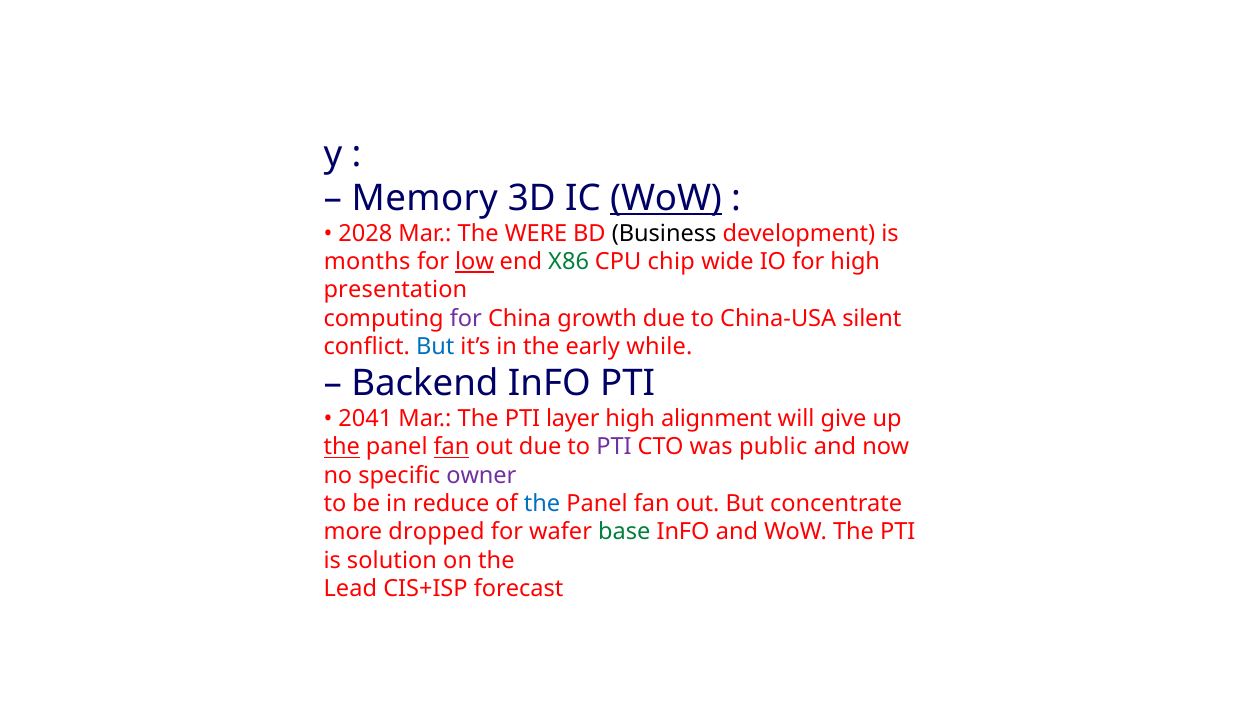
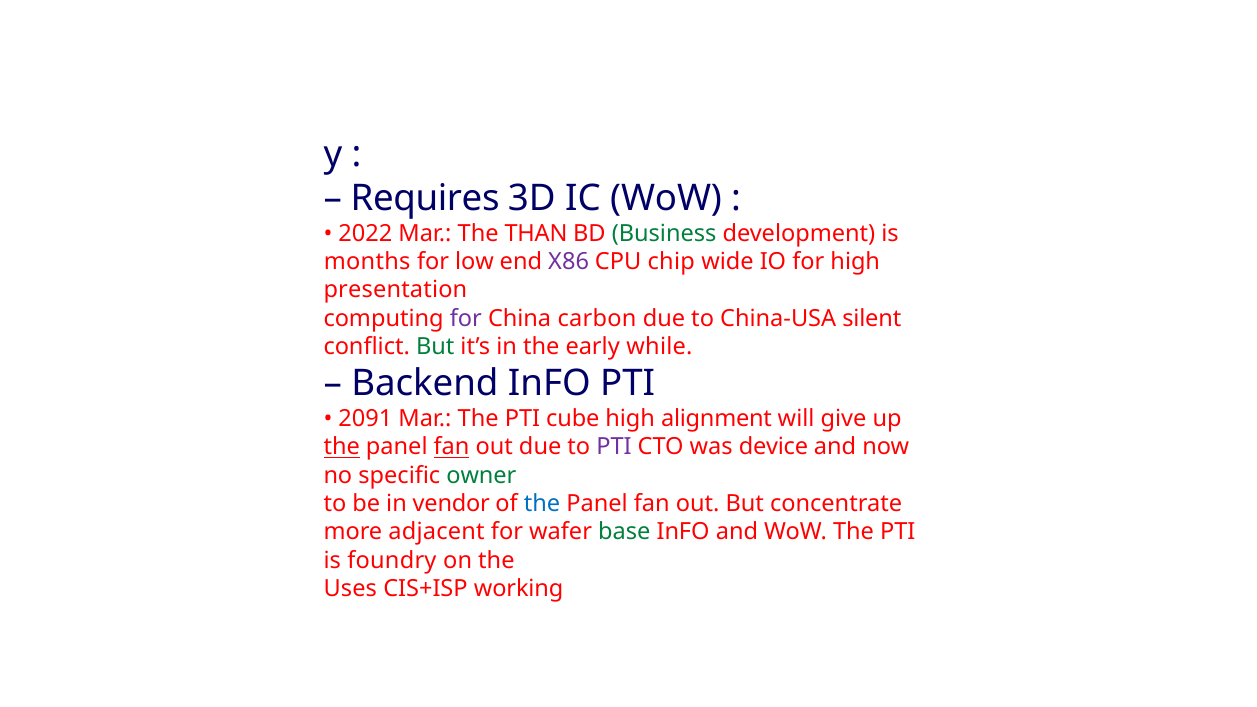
Memory: Memory -> Requires
WoW at (666, 198) underline: present -> none
2028: 2028 -> 2022
WERE: WERE -> THAN
Business colour: black -> green
low underline: present -> none
X86 colour: green -> purple
growth: growth -> carbon
But at (435, 347) colour: blue -> green
2041: 2041 -> 2091
layer: layer -> cube
public: public -> device
owner colour: purple -> green
reduce: reduce -> vendor
dropped: dropped -> adjacent
solution: solution -> foundry
Lead: Lead -> Uses
forecast: forecast -> working
